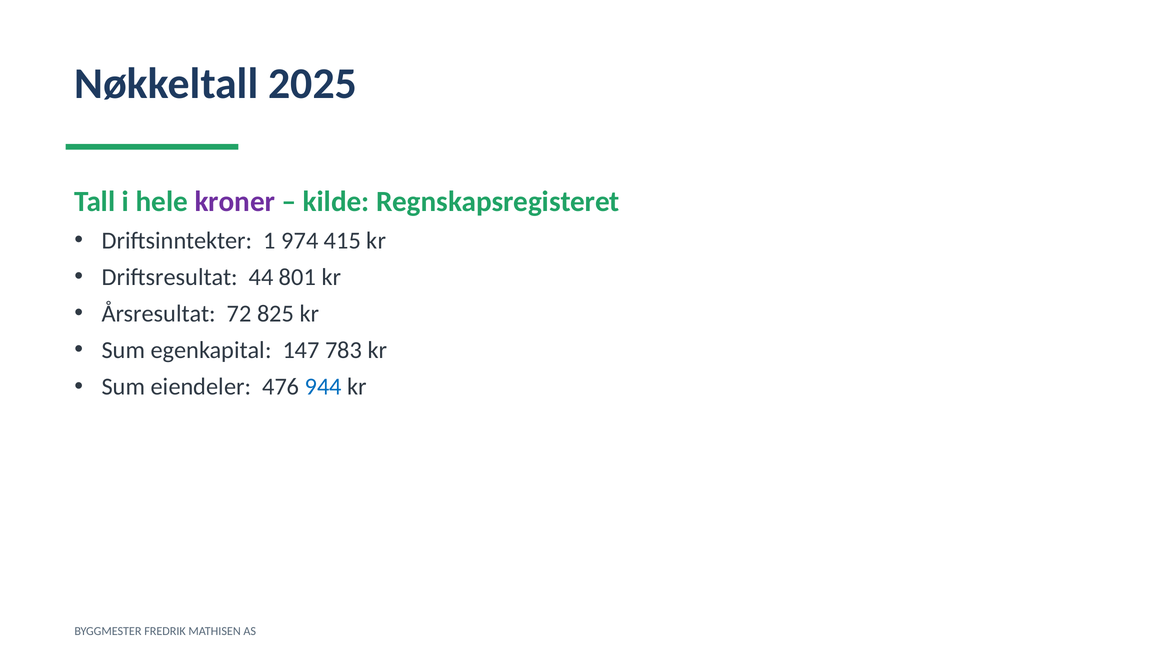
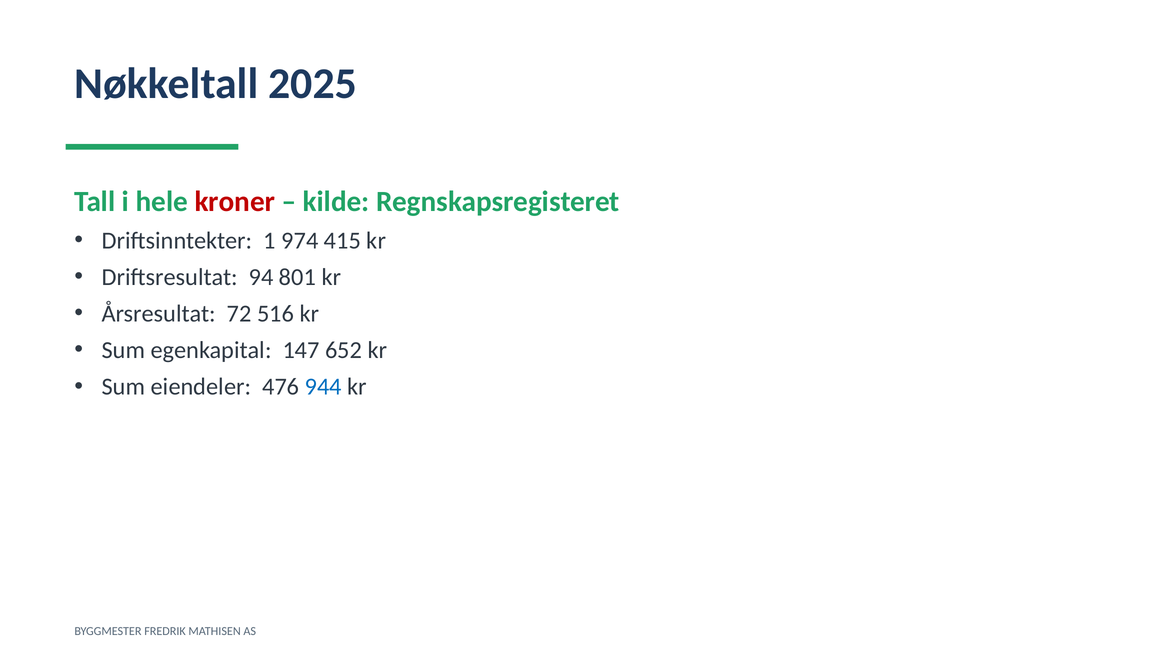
kroner colour: purple -> red
44: 44 -> 94
825: 825 -> 516
783: 783 -> 652
